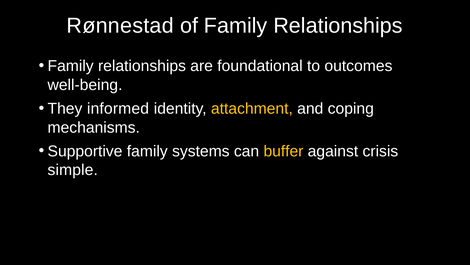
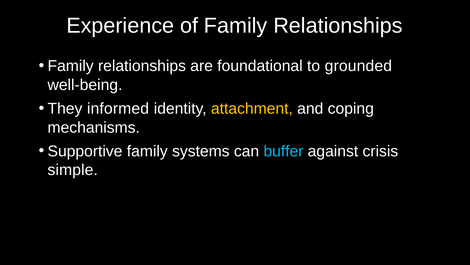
Rønnestad: Rønnestad -> Experience
outcomes: outcomes -> grounded
buffer colour: yellow -> light blue
